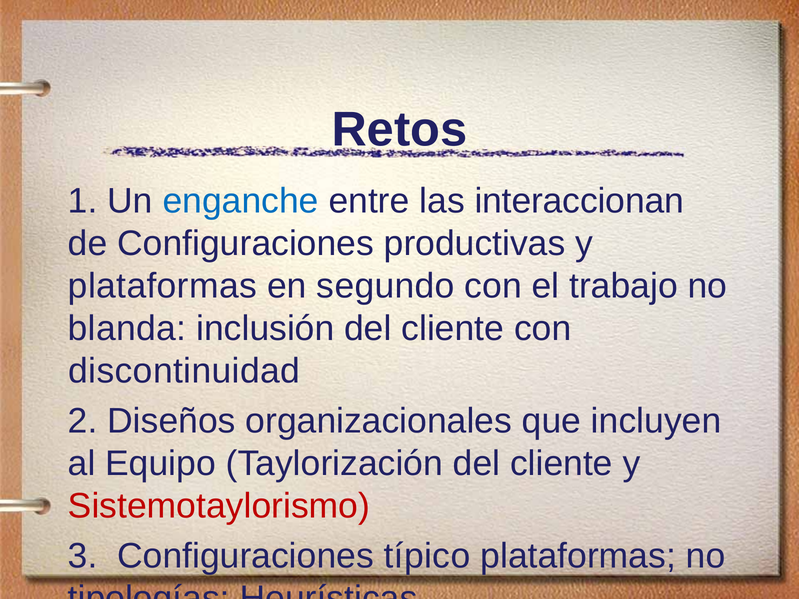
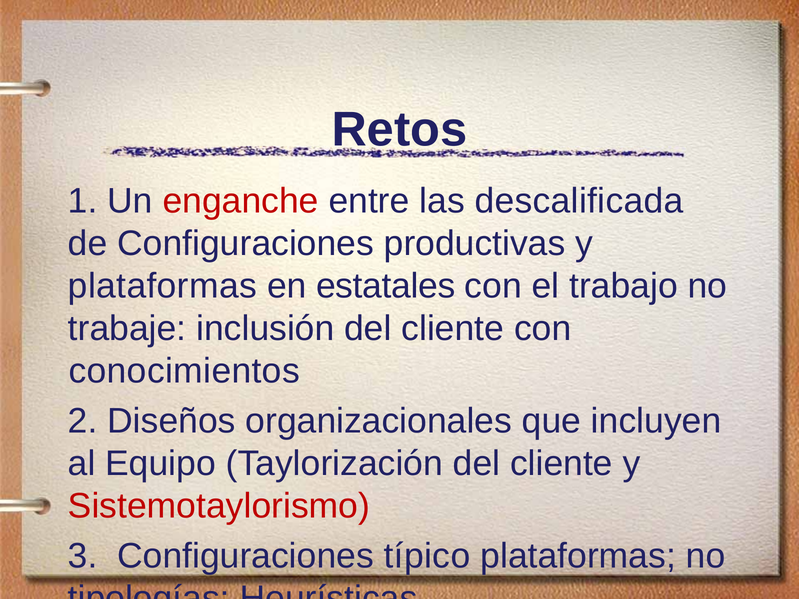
enganche colour: blue -> red
interaccionan: interaccionan -> descalificada
segundo: segundo -> estatales
blanda: blanda -> trabaje
discontinuidad: discontinuidad -> conocimientos
